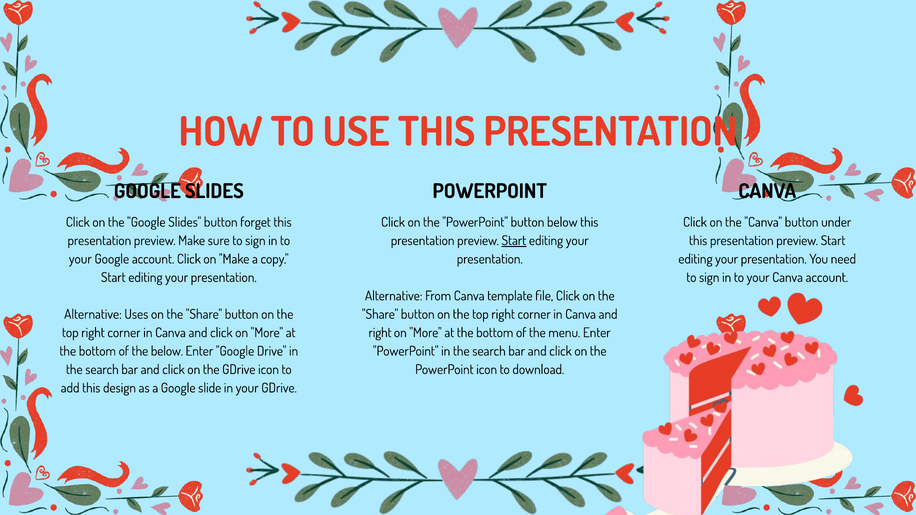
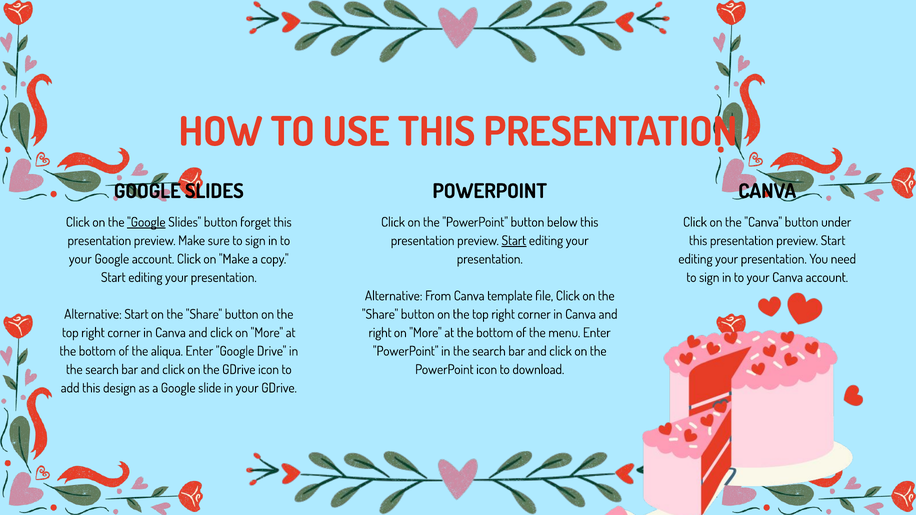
Google at (146, 222) underline: none -> present
Alternative Uses: Uses -> Start
the below: below -> aliqua
